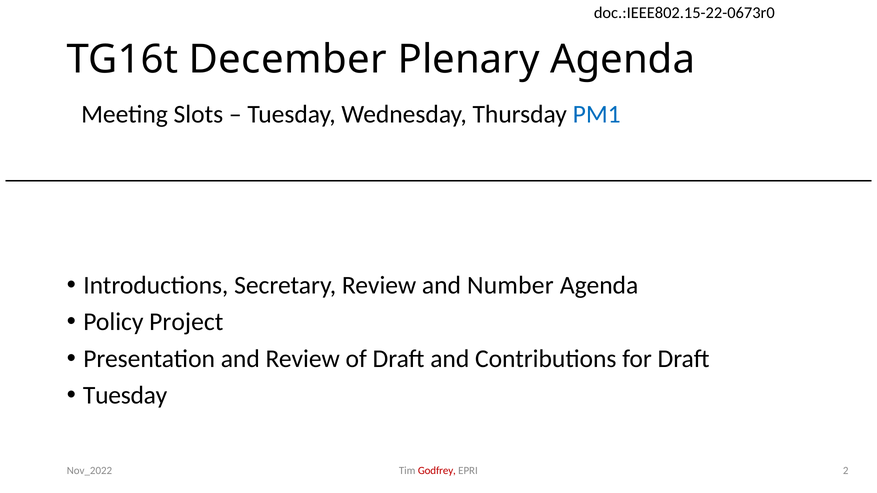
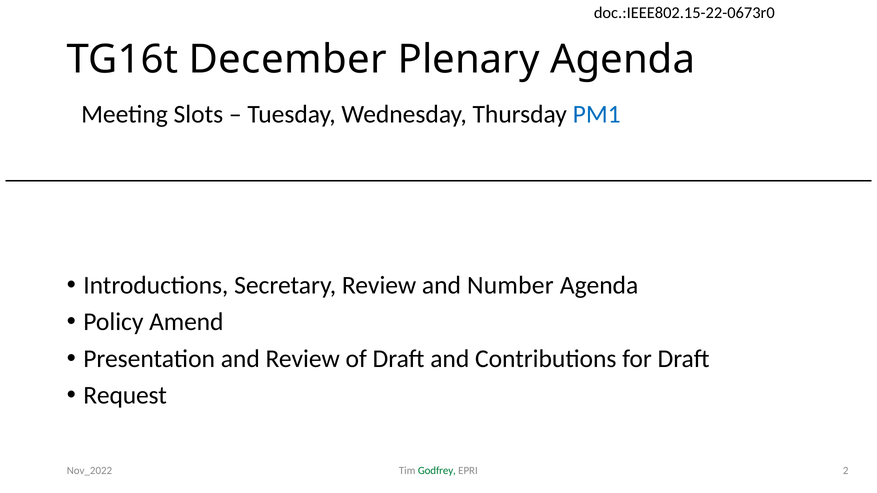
Project: Project -> Amend
Tuesday at (125, 396): Tuesday -> Request
Godfrey colour: red -> green
